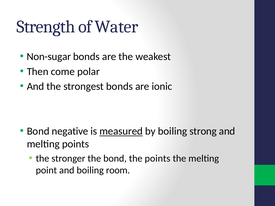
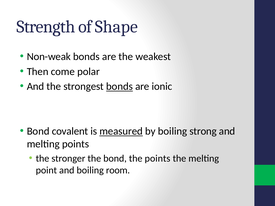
Water: Water -> Shape
Non-sugar: Non-sugar -> Non-weak
bonds at (119, 87) underline: none -> present
negative: negative -> covalent
